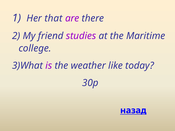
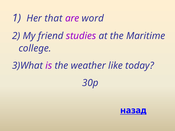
there: there -> word
